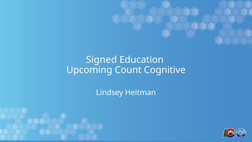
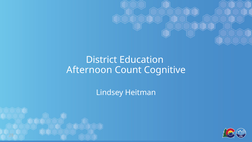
Signed: Signed -> District
Upcoming: Upcoming -> Afternoon
